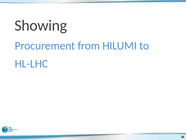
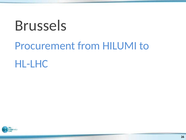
Showing: Showing -> Brussels
